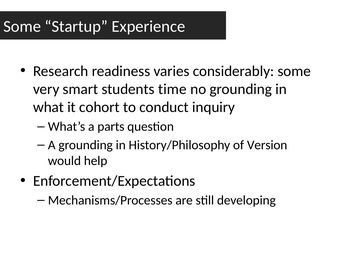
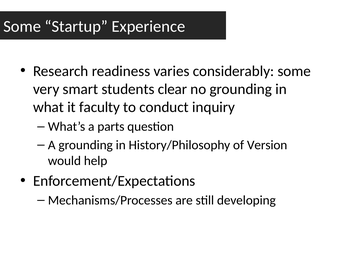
time: time -> clear
cohort: cohort -> faculty
